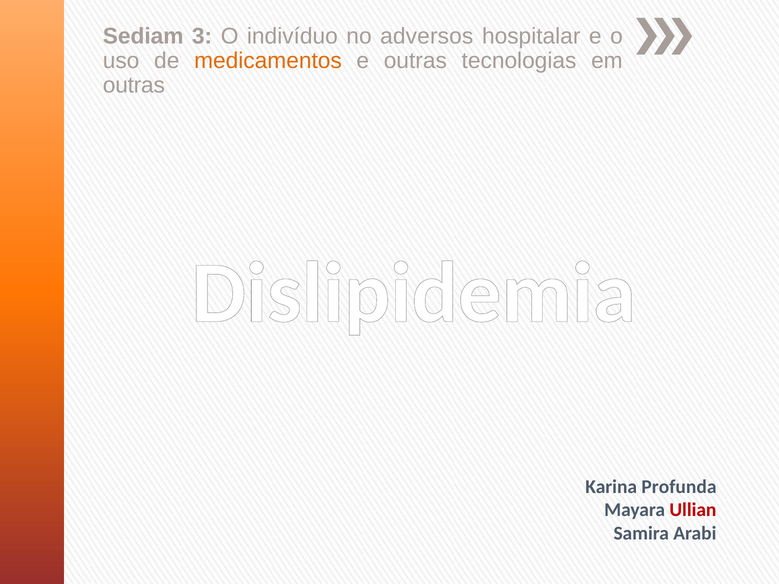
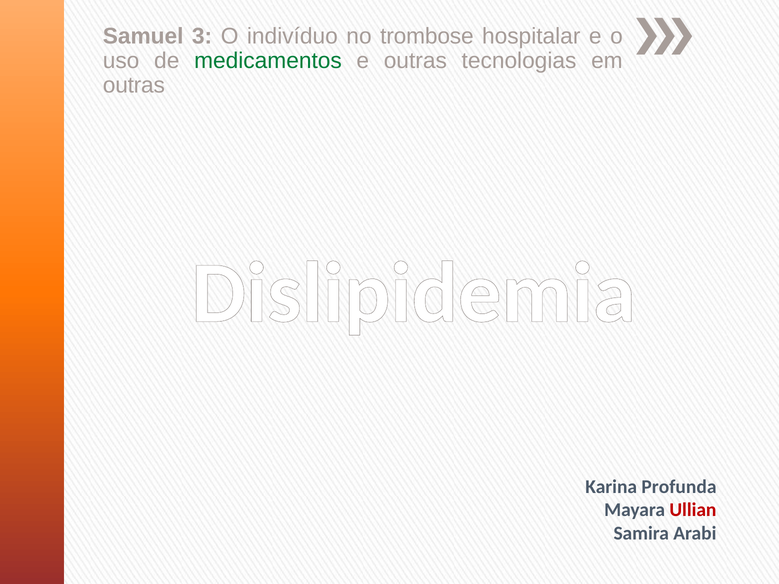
Sediam: Sediam -> Samuel
adversos: adversos -> trombose
medicamentos colour: orange -> green
